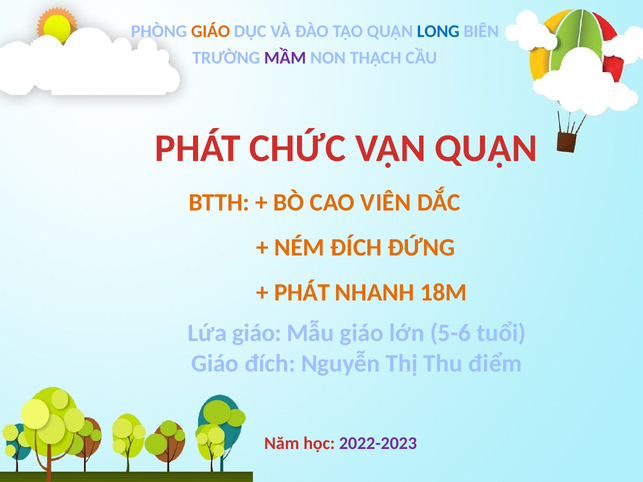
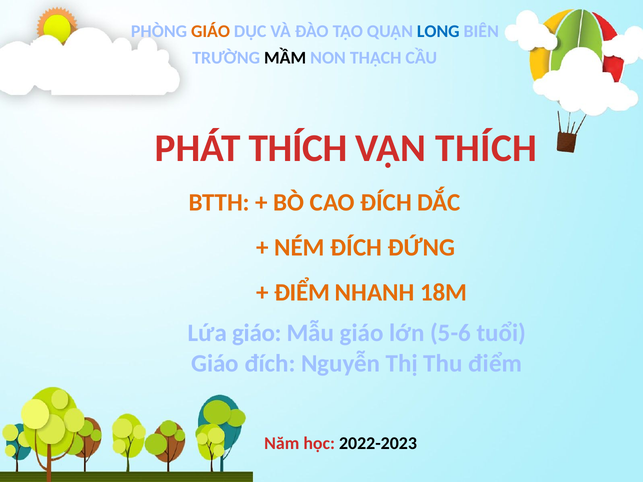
MẦM colour: purple -> black
PHÁT CHỨC: CHỨC -> THÍCH
VẬN QUẬN: QUẬN -> THÍCH
CAO VIÊN: VIÊN -> ĐÍCH
PHÁT at (302, 292): PHÁT -> ĐIỂM
2022-2023 colour: purple -> black
